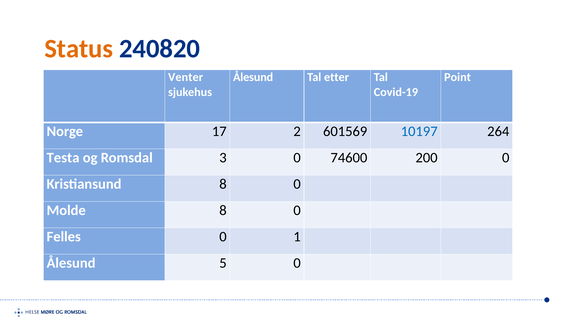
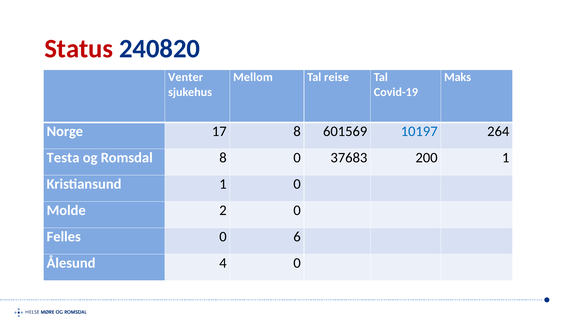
Status colour: orange -> red
Ålesund at (253, 77): Ålesund -> Mellom
etter: etter -> reise
Point: Point -> Maks
17 2: 2 -> 8
Romsdal 3: 3 -> 8
74600: 74600 -> 37683
200 0: 0 -> 1
Kristiansund 8: 8 -> 1
Molde 8: 8 -> 2
1: 1 -> 6
5: 5 -> 4
